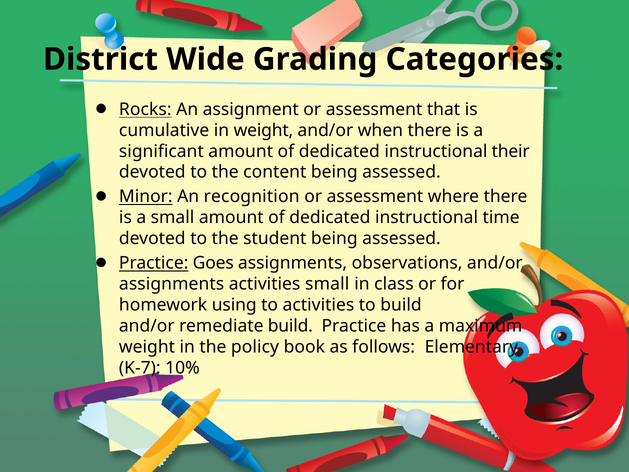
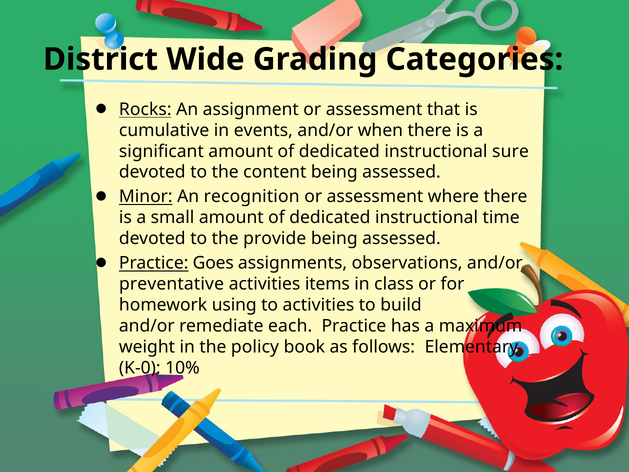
in weight: weight -> events
their: their -> sure
student: student -> provide
assignments at (172, 284): assignments -> preventative
activities small: small -> items
remediate build: build -> each
K-7: K-7 -> K-0
